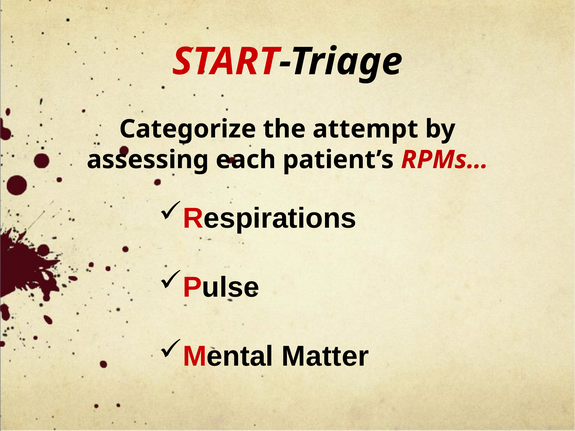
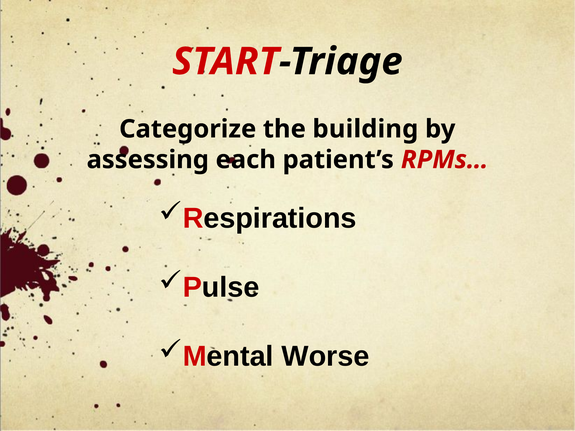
attempt: attempt -> building
Matter: Matter -> Worse
